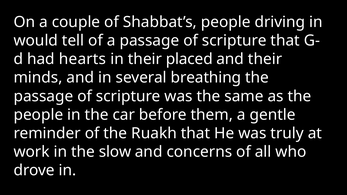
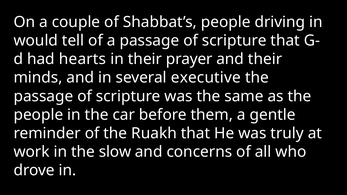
placed: placed -> prayer
breathing: breathing -> executive
